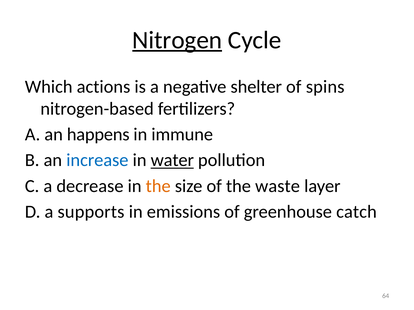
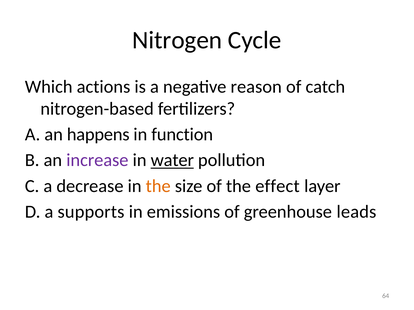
Nitrogen underline: present -> none
shelter: shelter -> reason
spins: spins -> catch
immune: immune -> function
increase colour: blue -> purple
waste: waste -> effect
catch: catch -> leads
